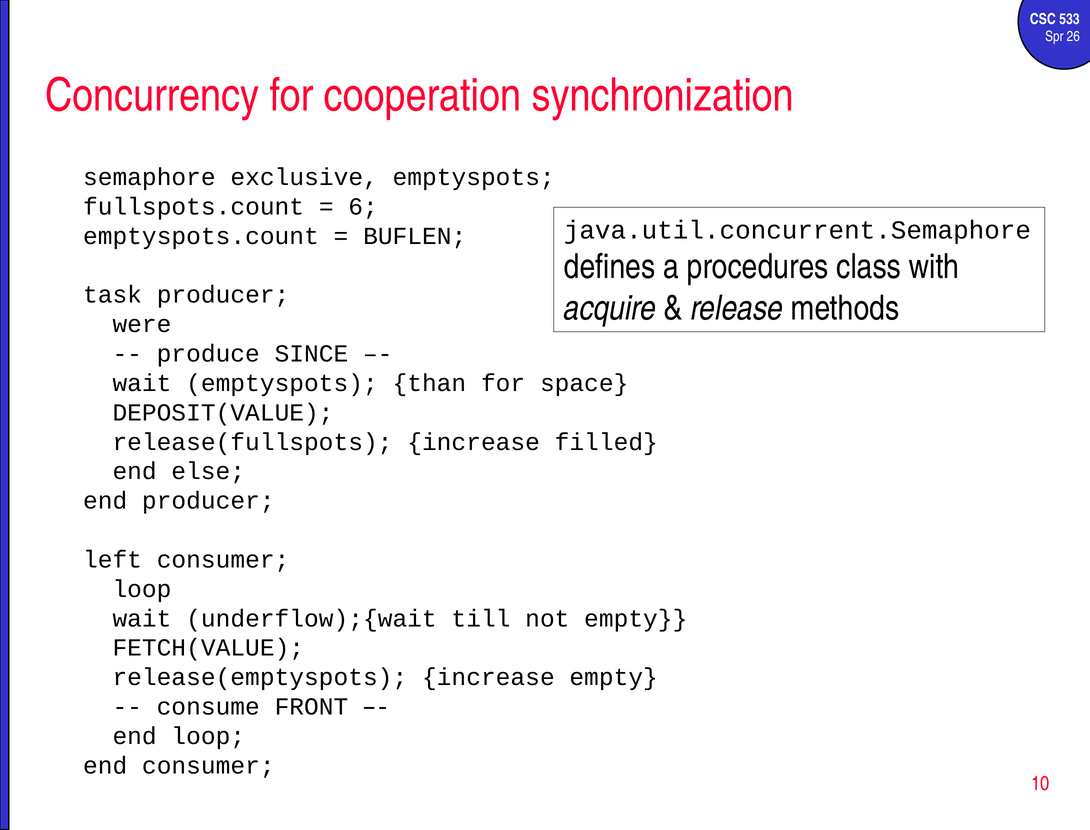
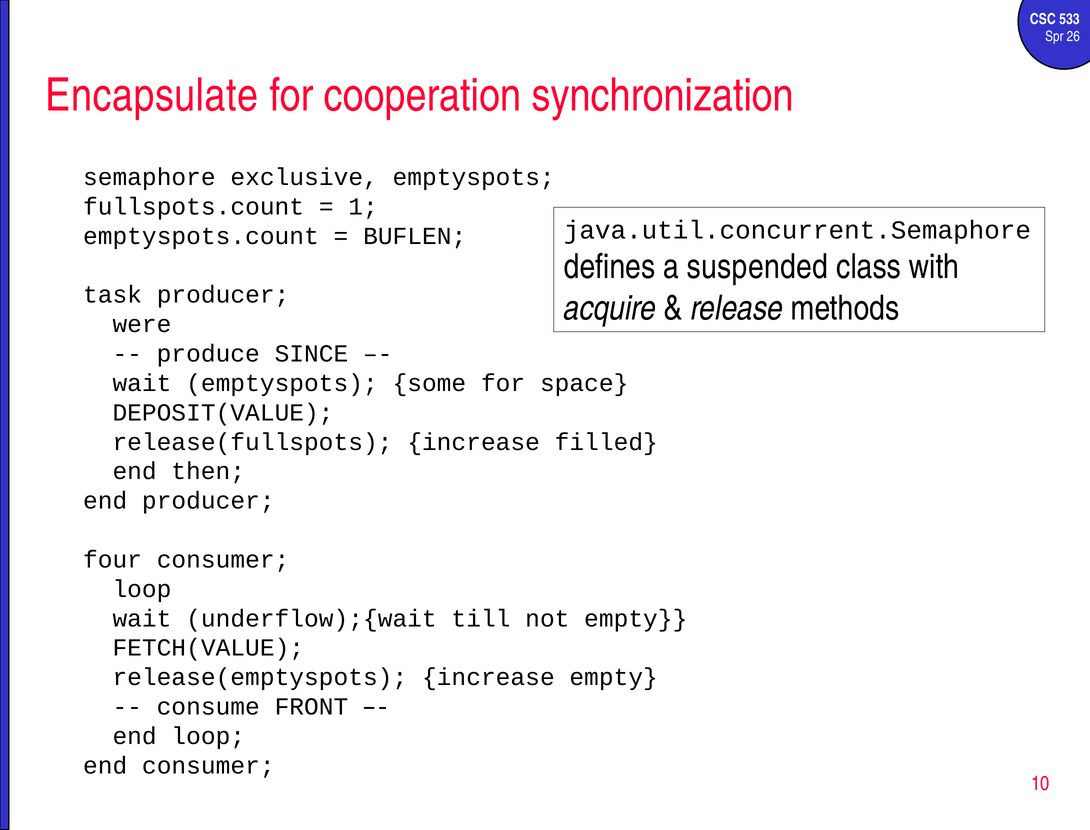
Concurrency: Concurrency -> Encapsulate
6: 6 -> 1
procedures: procedures -> suspended
than: than -> some
else: else -> then
left: left -> four
